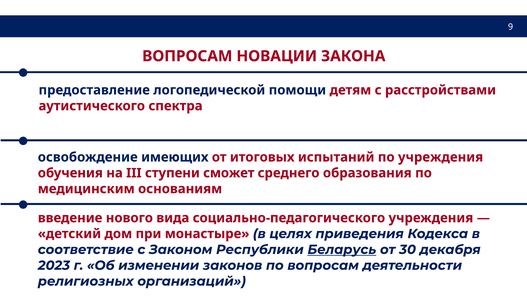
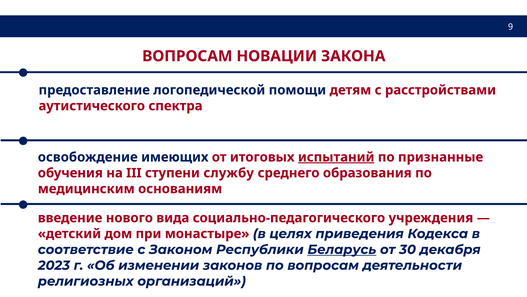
испытаний underline: none -> present
по учреждения: учреждения -> признанные
сможет: сможет -> службу
